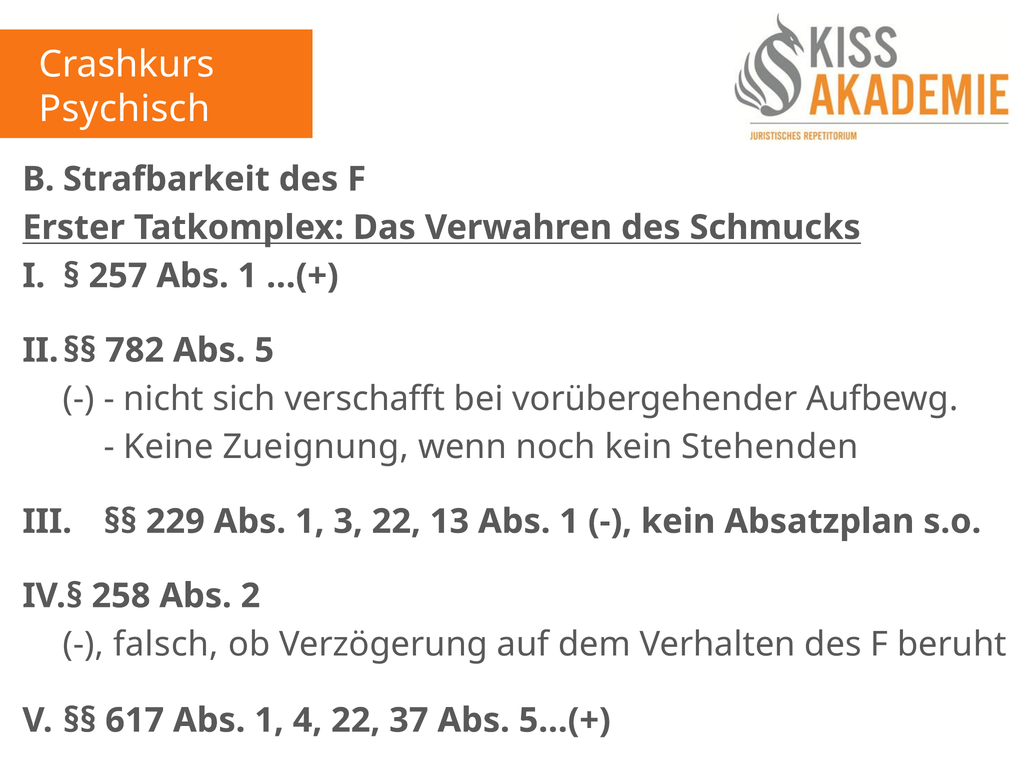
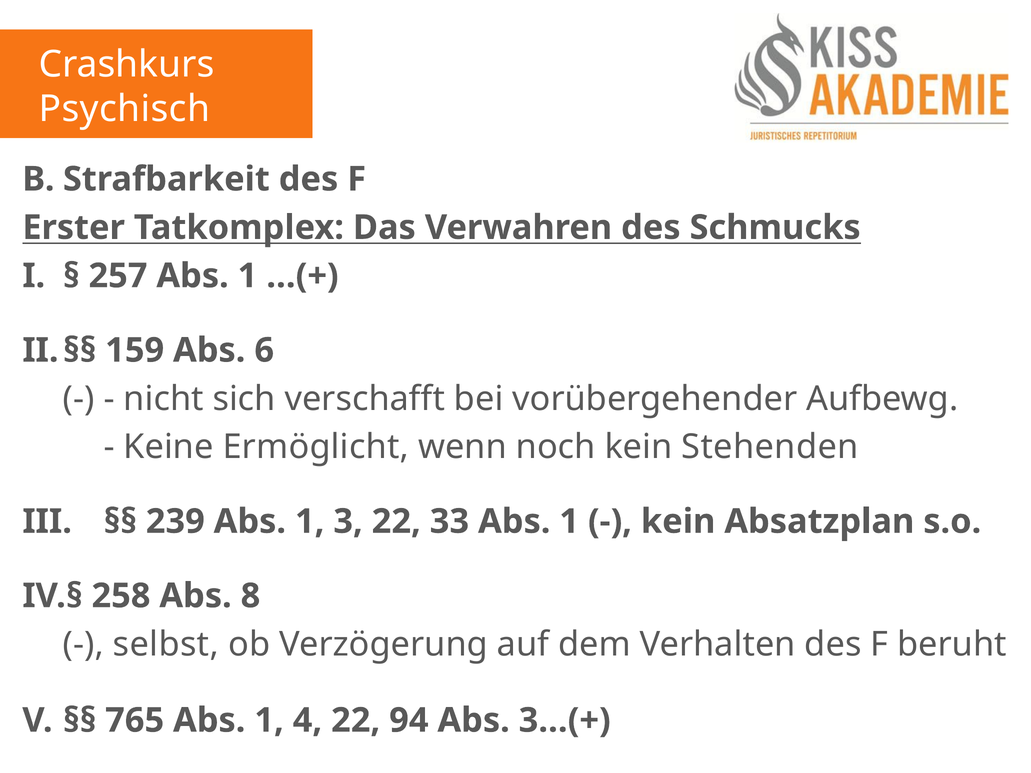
782: 782 -> 159
5: 5 -> 6
Zueignung: Zueignung -> Ermöglicht
229: 229 -> 239
13: 13 -> 33
2: 2 -> 8
falsch: falsch -> selbst
617: 617 -> 765
37: 37 -> 94
5…(+: 5…(+ -> 3…(+
